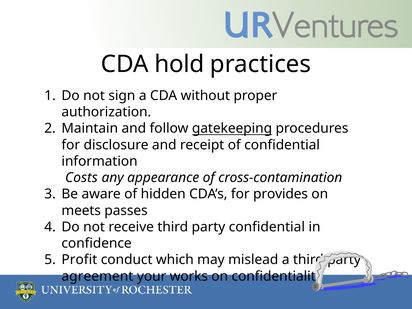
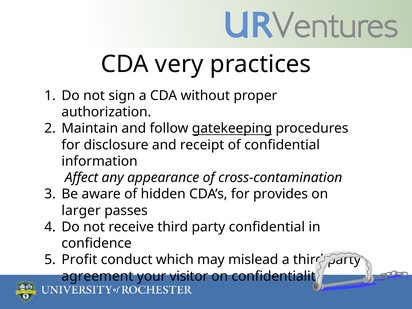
hold: hold -> very
Costs: Costs -> Affect
meets: meets -> larger
works: works -> visitor
